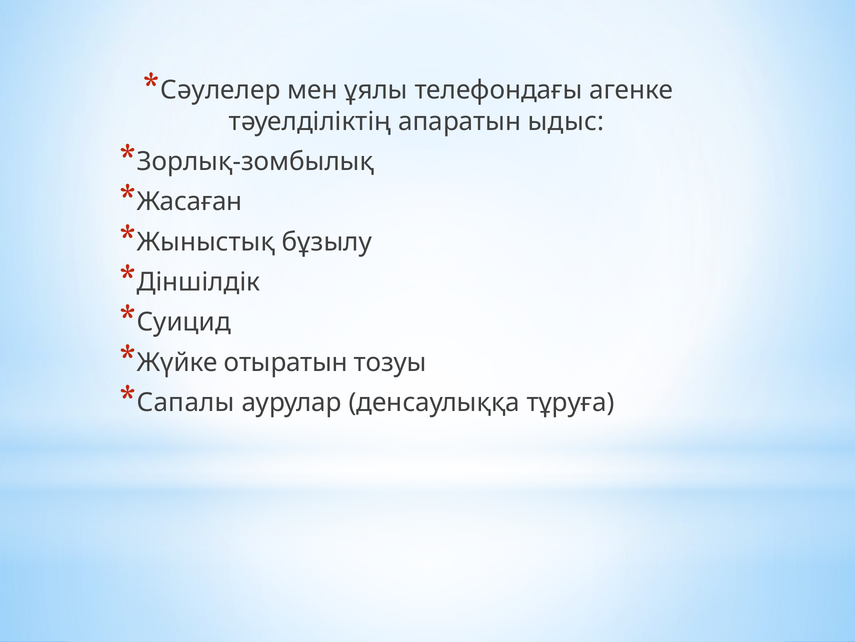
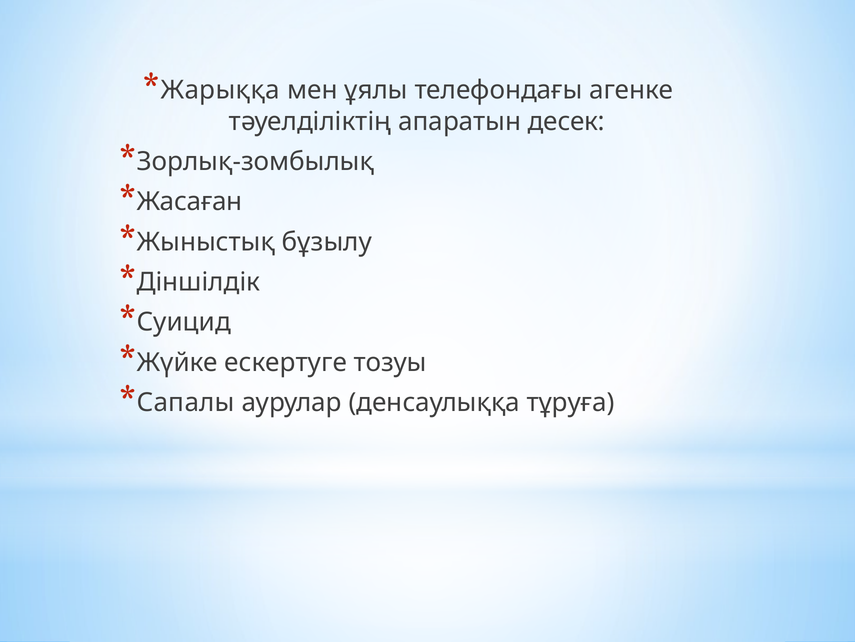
Сәулелер: Сәулелер -> Жарыққа
ыдыс: ыдыс -> десек
отыратын: отыратын -> ескертуге
